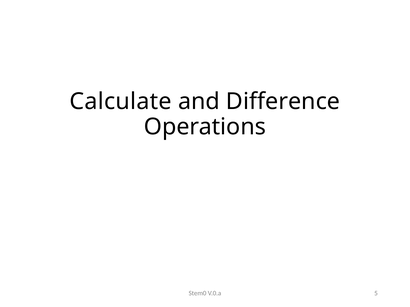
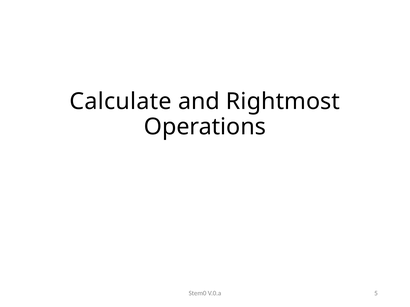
Difference: Difference -> Rightmost
